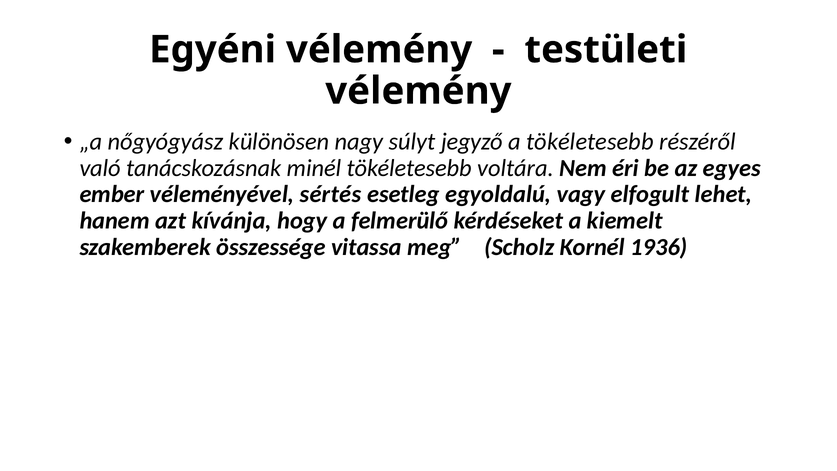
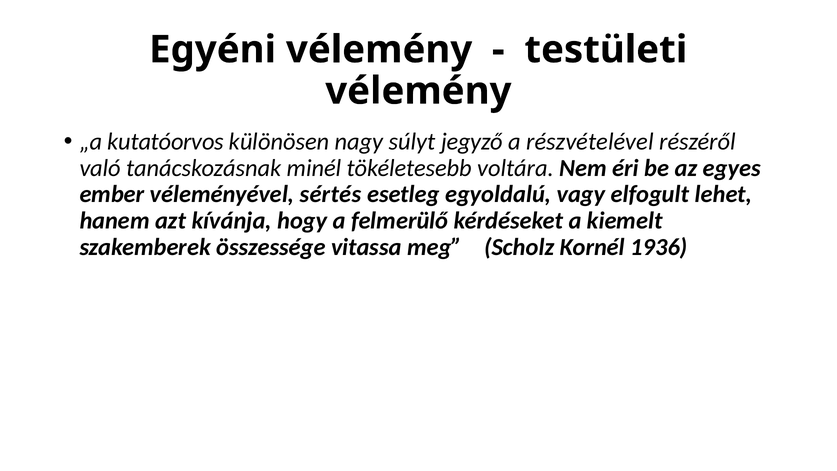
nőgyógyász: nőgyógyász -> kutatóorvos
a tökéletesebb: tökéletesebb -> részvételével
